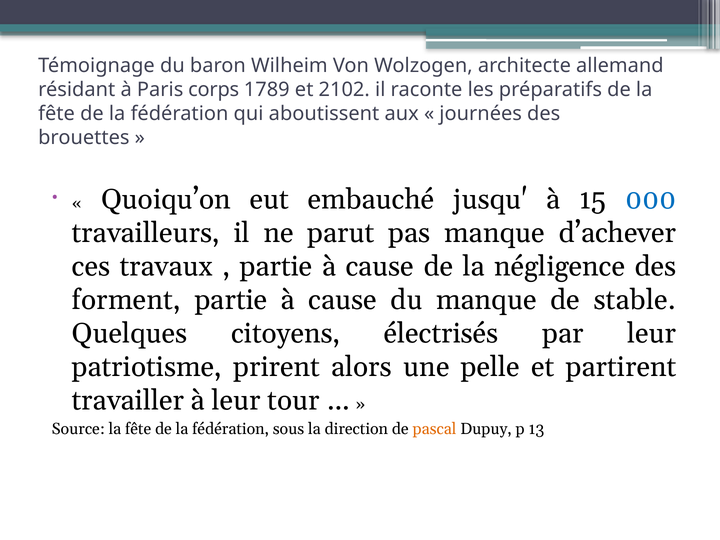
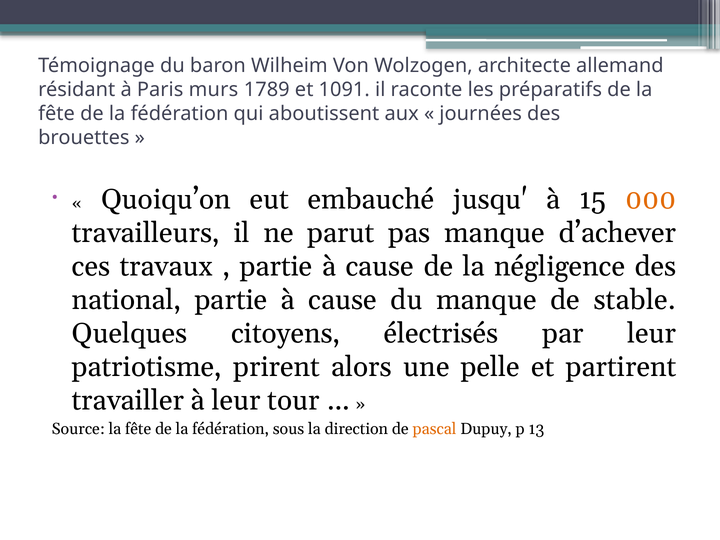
corps: corps -> murs
2102: 2102 -> 1091
000 colour: blue -> orange
forment: forment -> national
